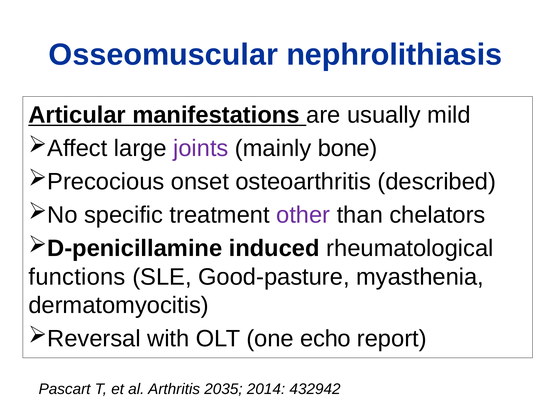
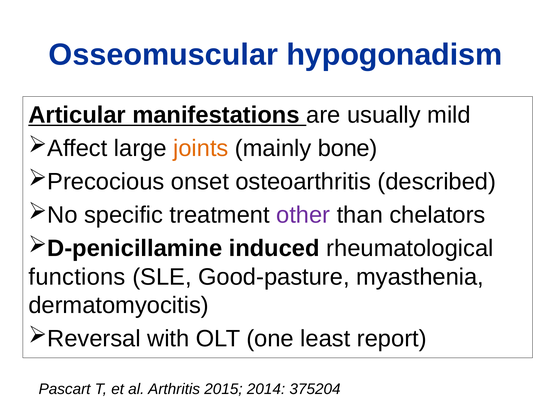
nephrolithiasis: nephrolithiasis -> hypogonadism
joints colour: purple -> orange
echo: echo -> least
2035: 2035 -> 2015
432942: 432942 -> 375204
